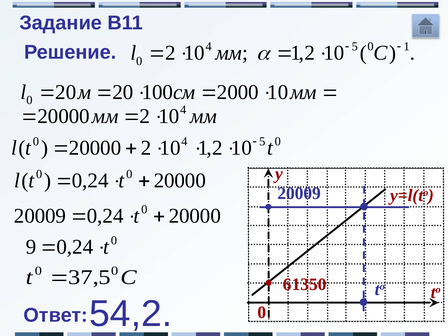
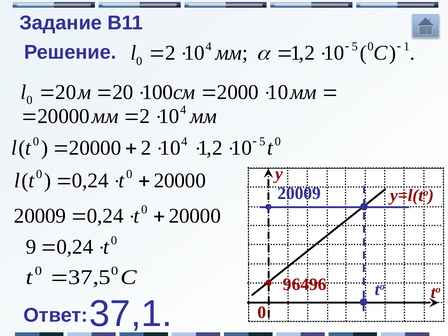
61350: 61350 -> 96496
54,2: 54,2 -> 37,1
